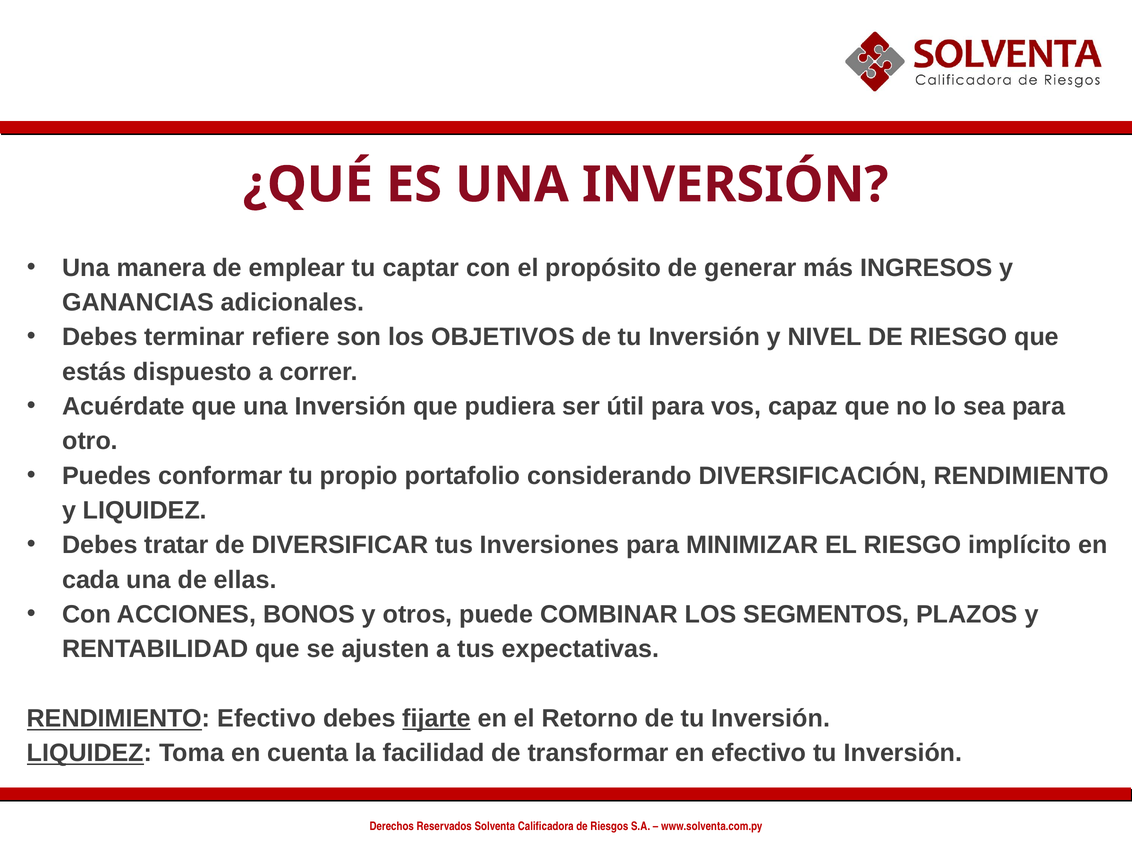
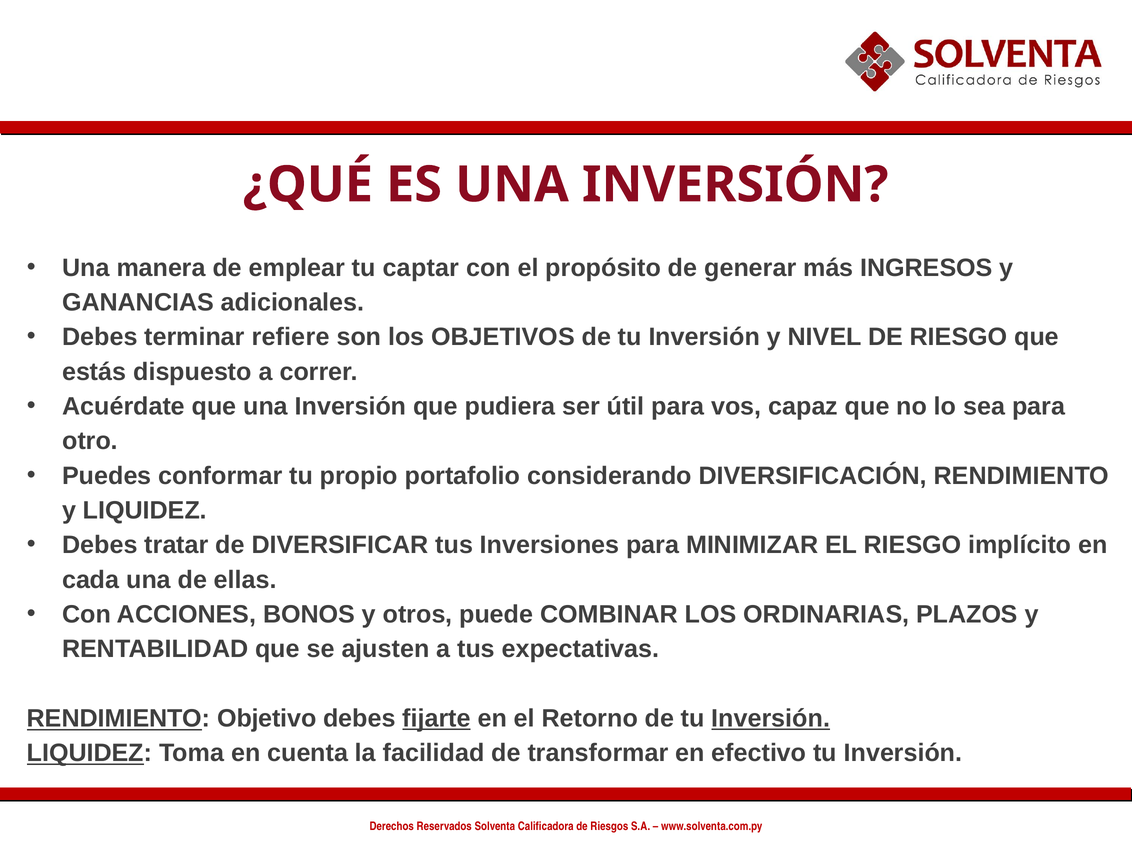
SEGMENTOS: SEGMENTOS -> ORDINARIAS
RENDIMIENTO Efectivo: Efectivo -> Objetivo
Inversión at (771, 719) underline: none -> present
